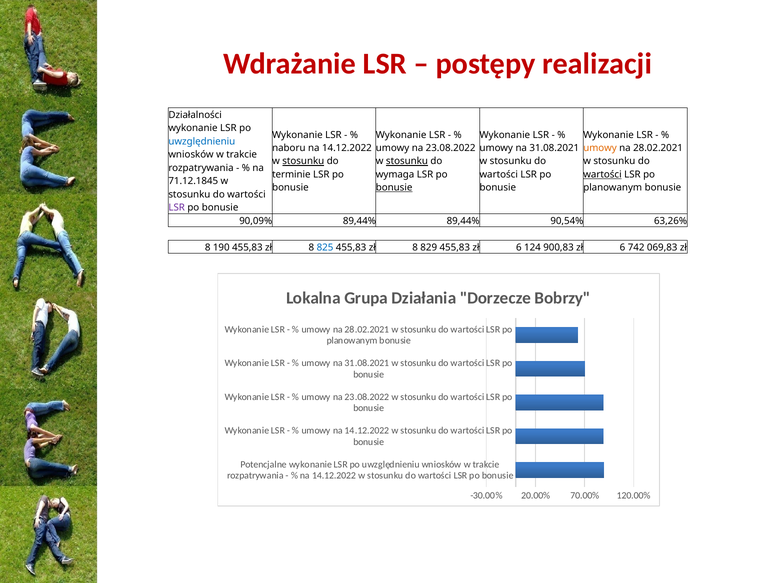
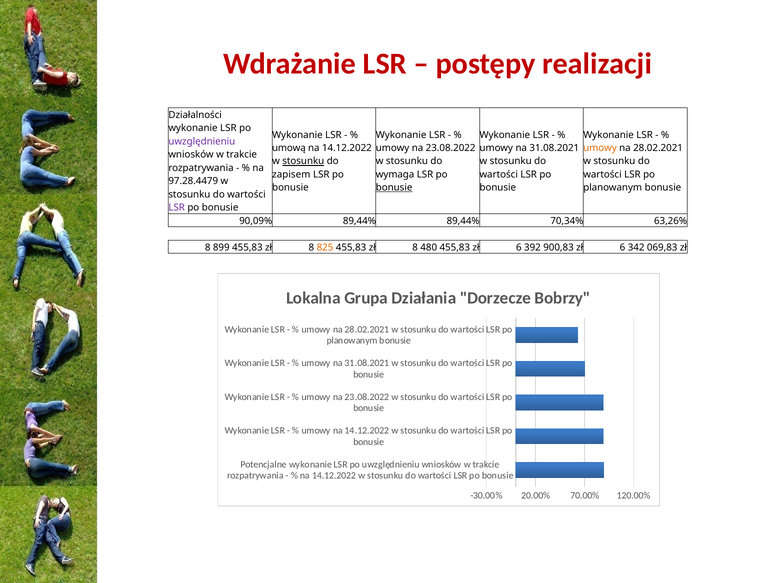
uwzględnieniu at (202, 142) colour: blue -> purple
naboru: naboru -> umową
stosunku at (407, 161) underline: present -> none
terminie: terminie -> zapisem
wartości at (602, 175) underline: present -> none
71.12.1845: 71.12.1845 -> 97.28.4479
90,54%: 90,54% -> 70,34%
190: 190 -> 899
825 colour: blue -> orange
829: 829 -> 480
124: 124 -> 392
742: 742 -> 342
